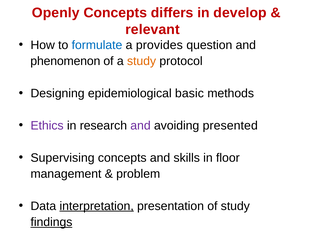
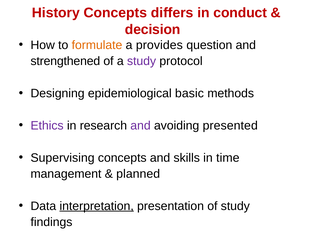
Openly: Openly -> History
develop: develop -> conduct
relevant: relevant -> decision
formulate colour: blue -> orange
phenomenon: phenomenon -> strengthened
study at (142, 61) colour: orange -> purple
floor: floor -> time
problem: problem -> planned
findings underline: present -> none
